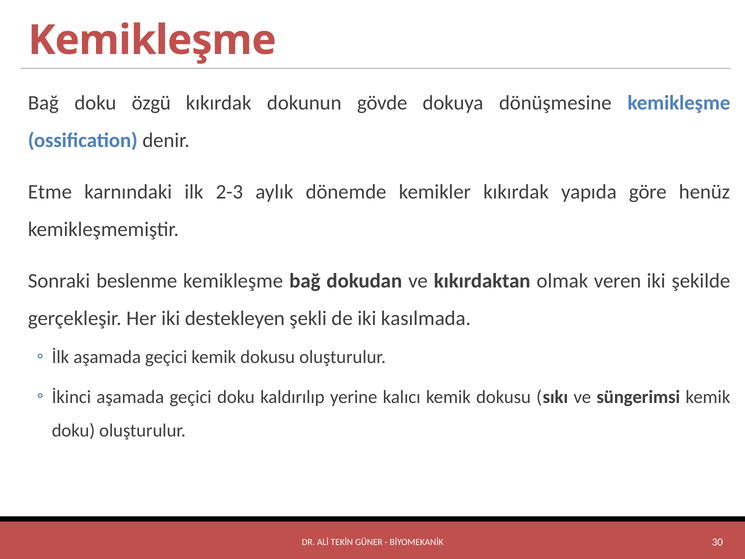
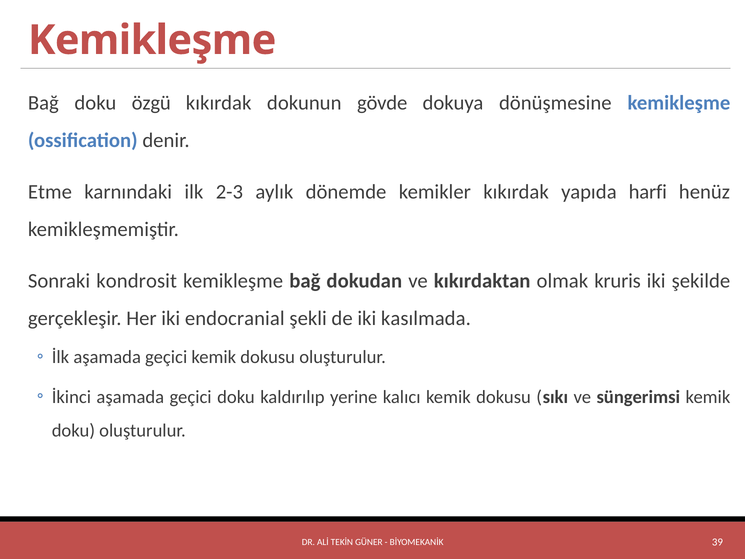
göre: göre -> harfi
beslenme: beslenme -> kondrosit
veren: veren -> kruris
destekleyen: destekleyen -> endocranial
30: 30 -> 39
